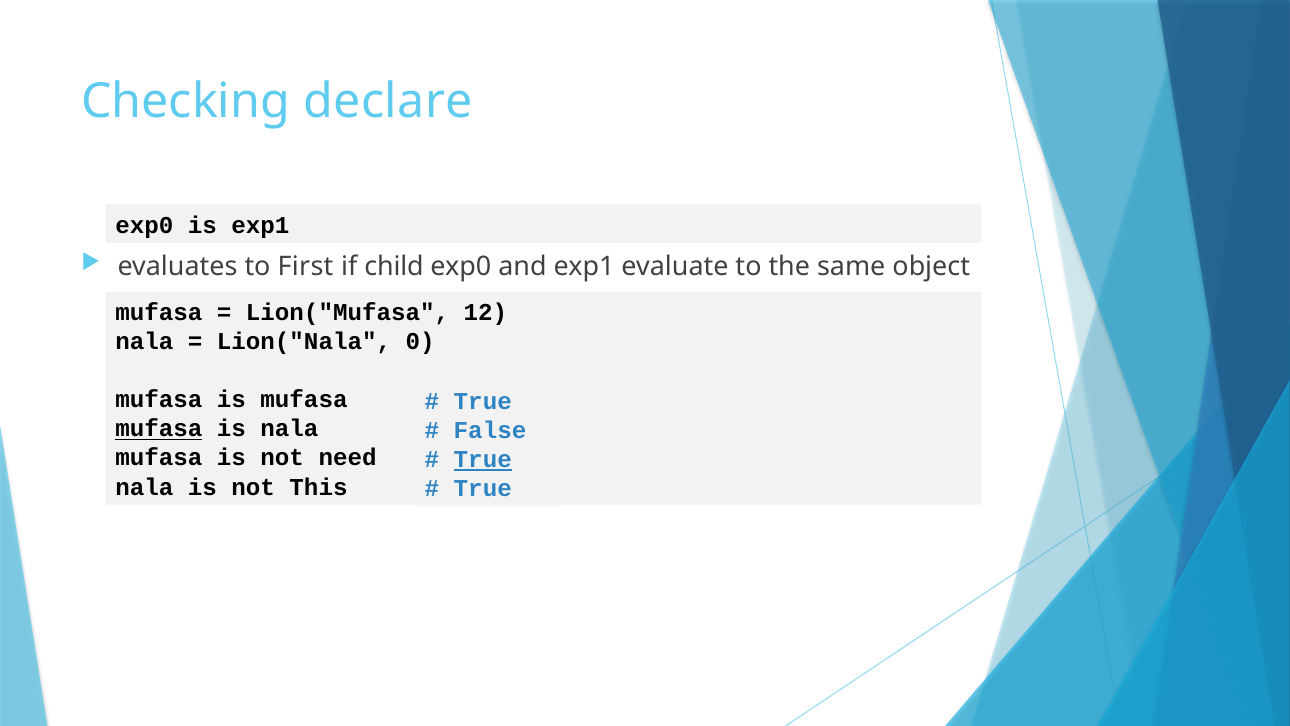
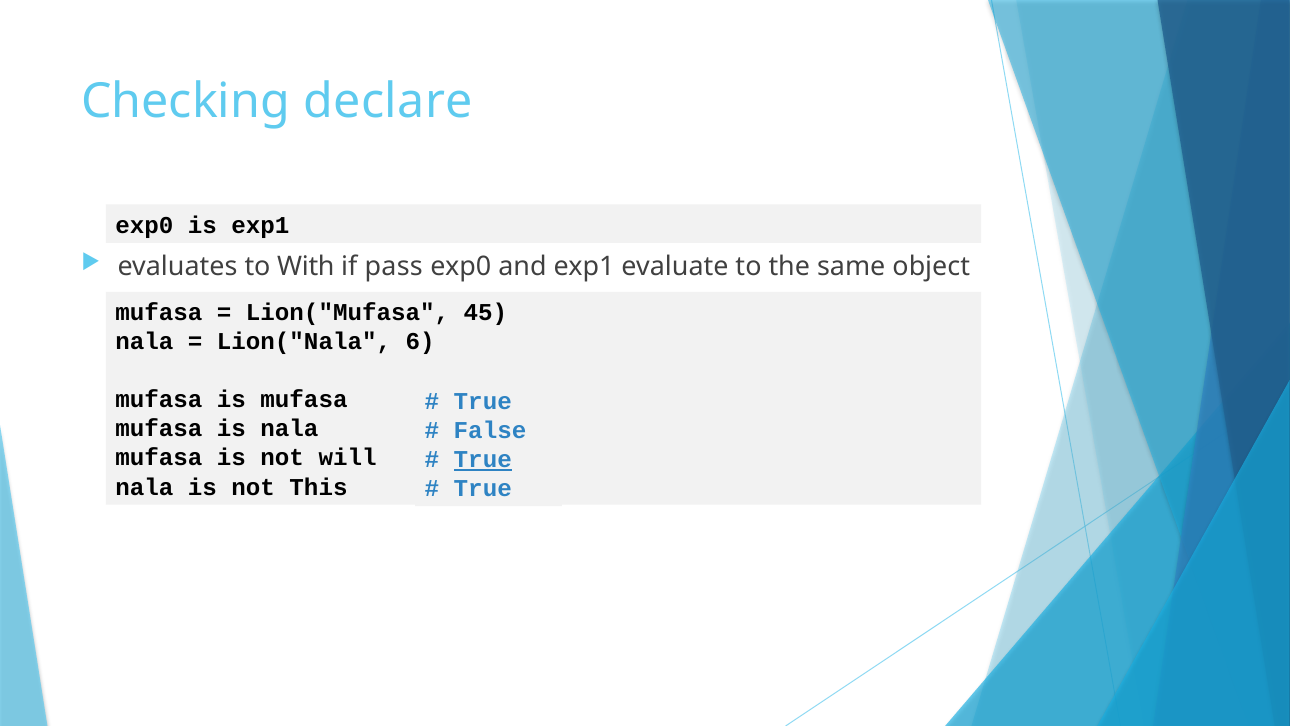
First: First -> With
child: child -> pass
12: 12 -> 45
0: 0 -> 6
mufasa at (159, 429) underline: present -> none
need: need -> will
